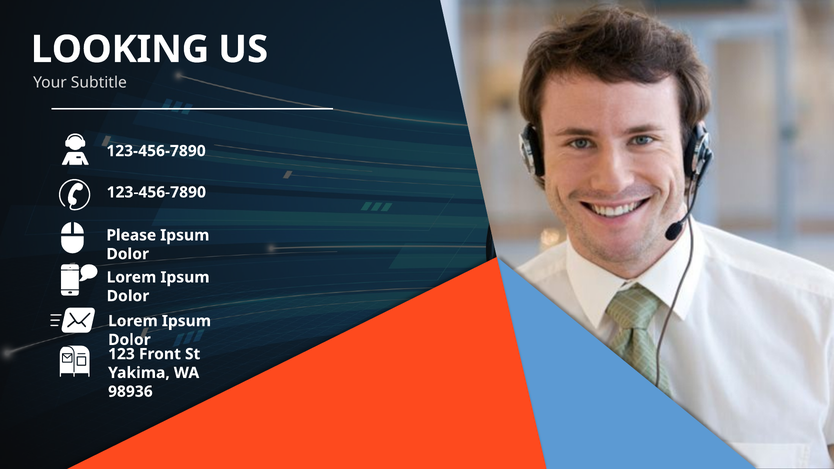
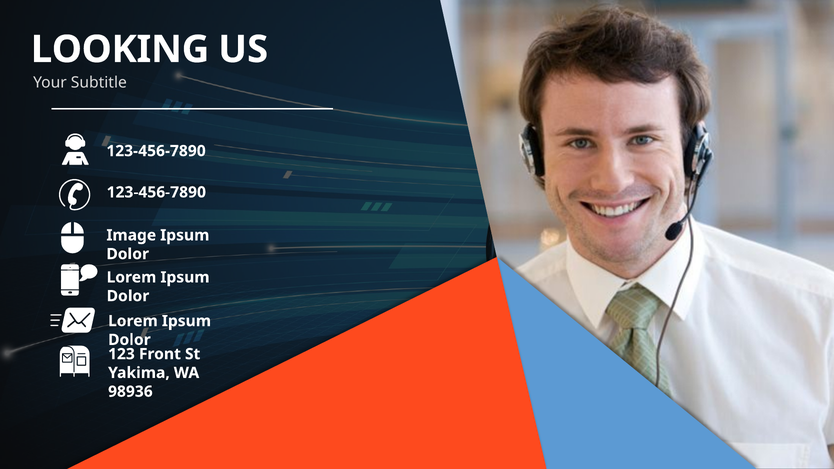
Please: Please -> Image
